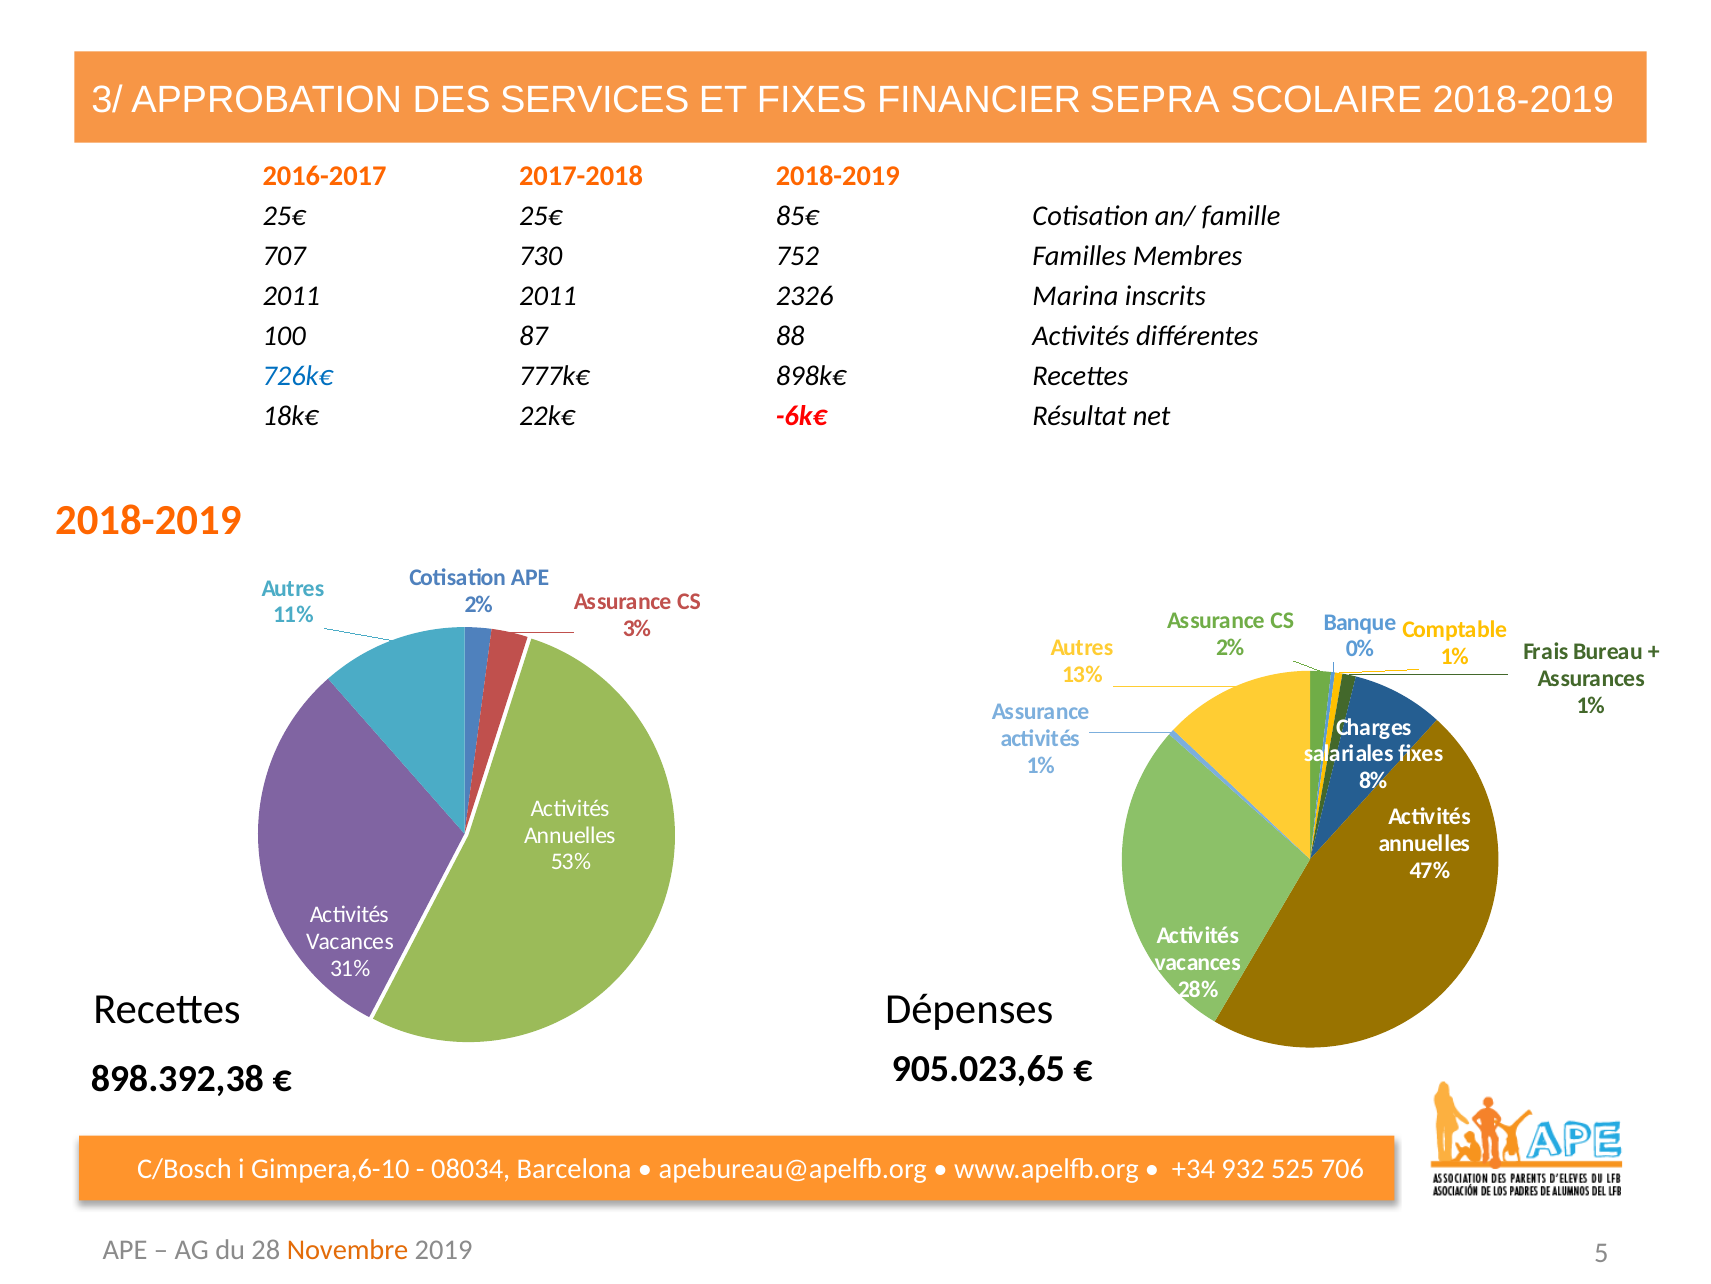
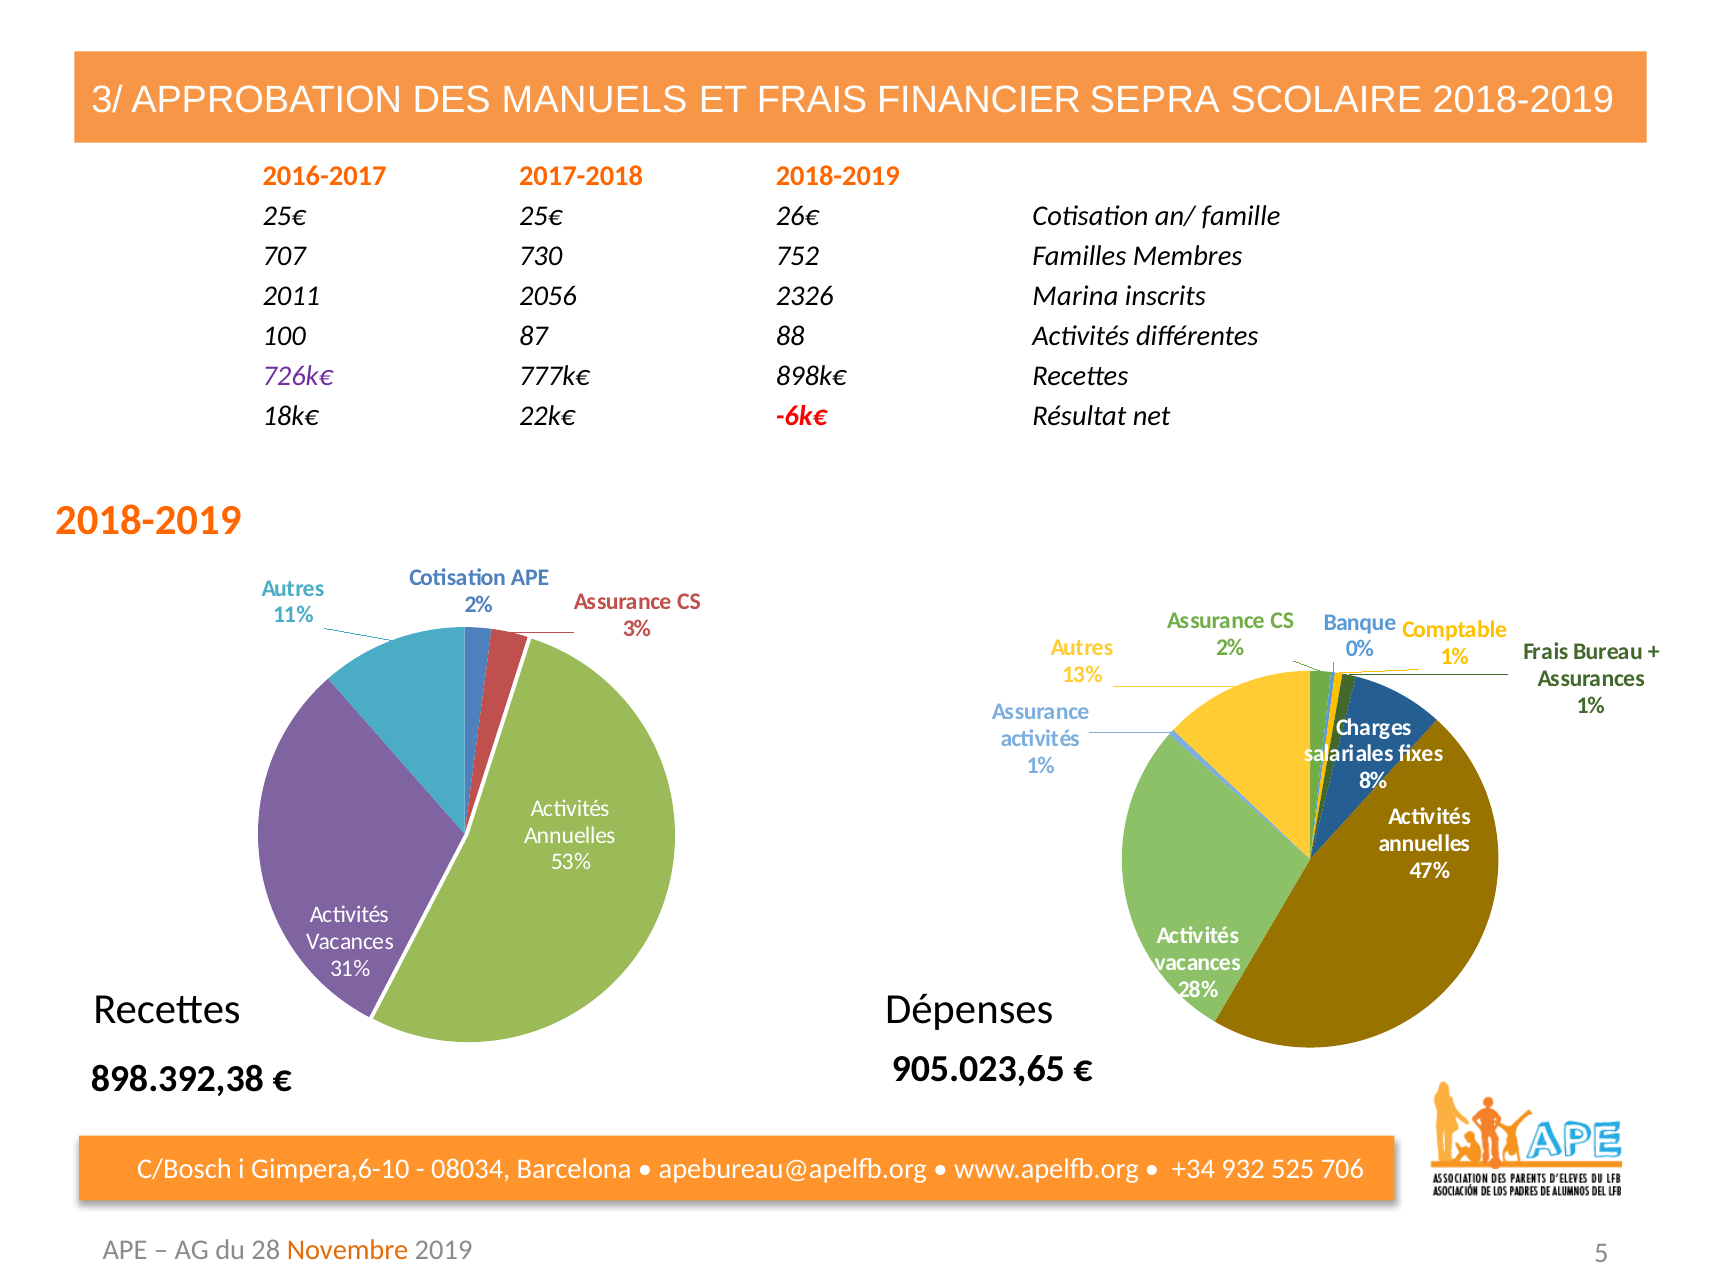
SERVICES: SERVICES -> MANUELS
ET FIXES: FIXES -> FRAIS
85€: 85€ -> 26€
2011 2011: 2011 -> 2056
726k€ colour: blue -> purple
